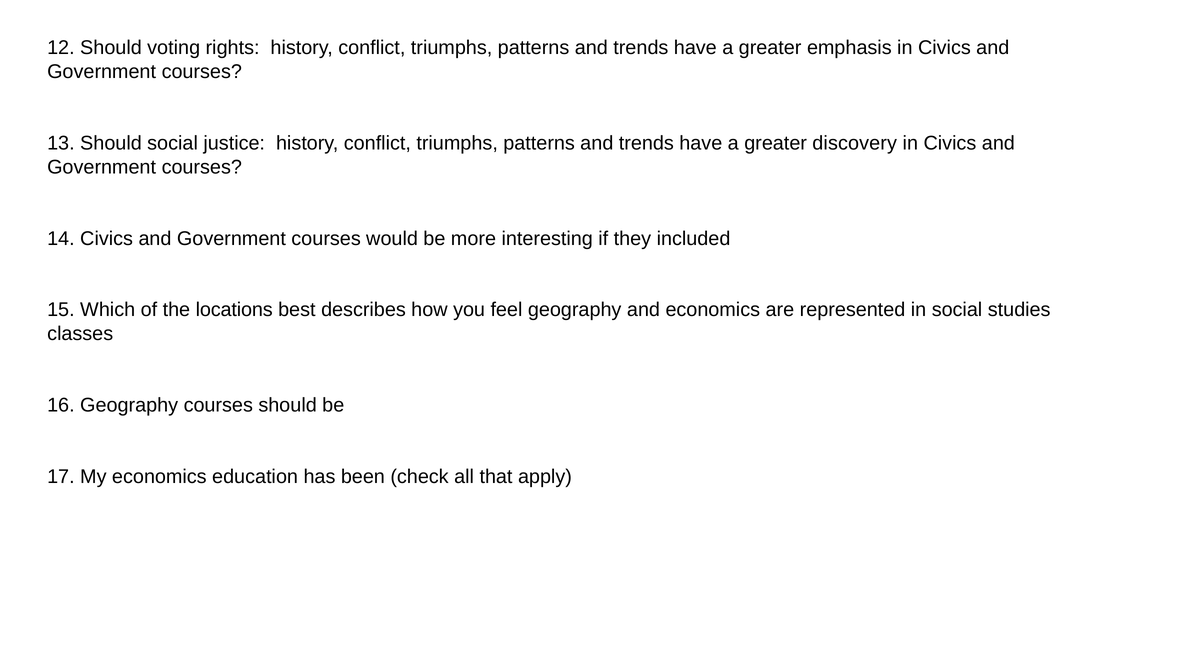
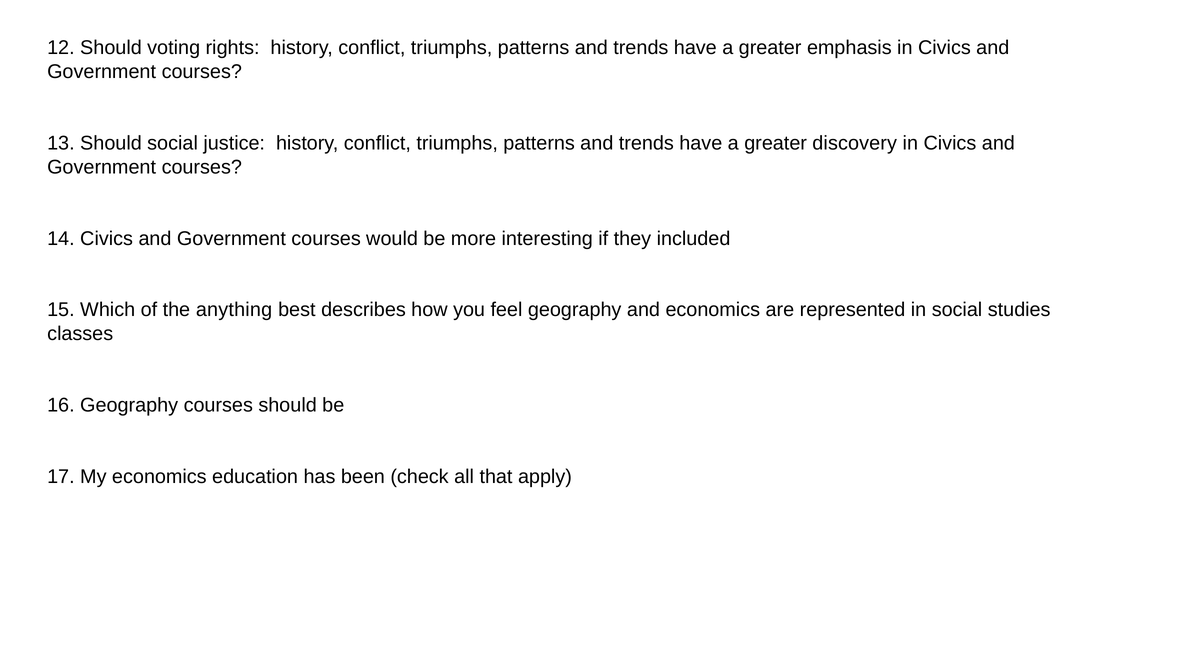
locations: locations -> anything
